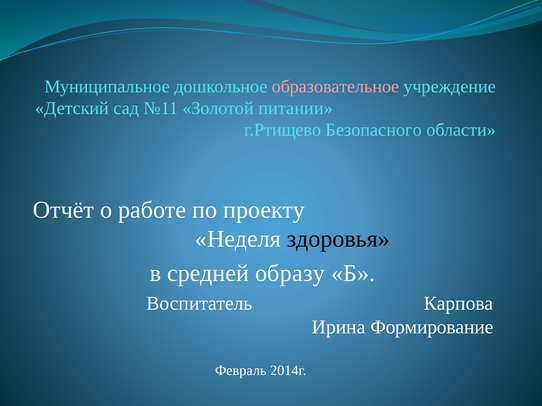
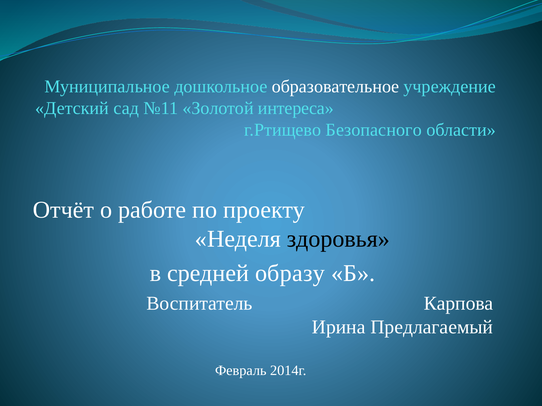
образовательное colour: pink -> white
питании: питании -> интереса
Формирование: Формирование -> Предлагаемый
